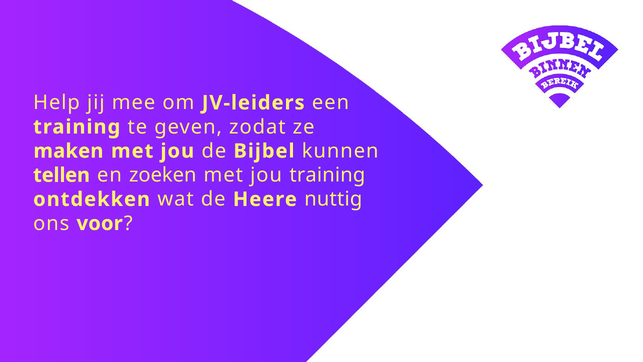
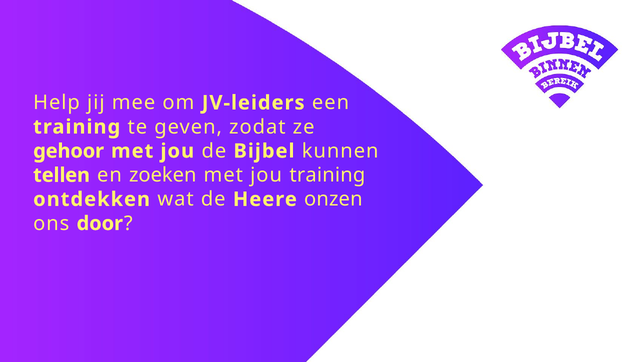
maken: maken -> gehoor
nuttig: nuttig -> onzen
voor: voor -> door
